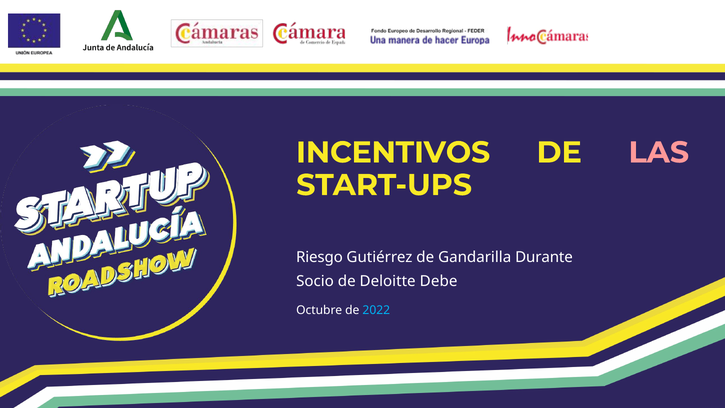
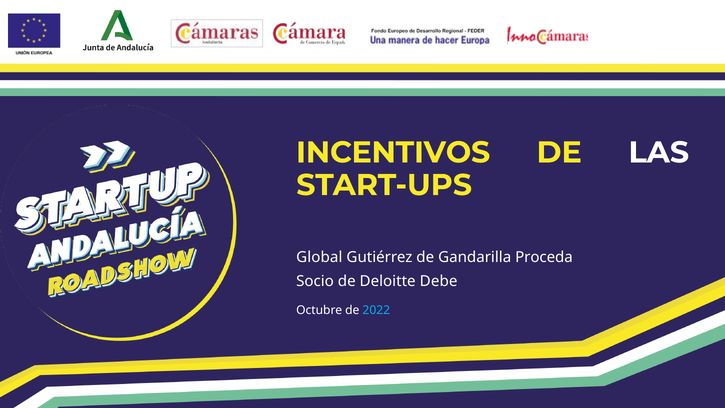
LAS colour: pink -> white
Riesgo: Riesgo -> Global
Durante: Durante -> Proceda
